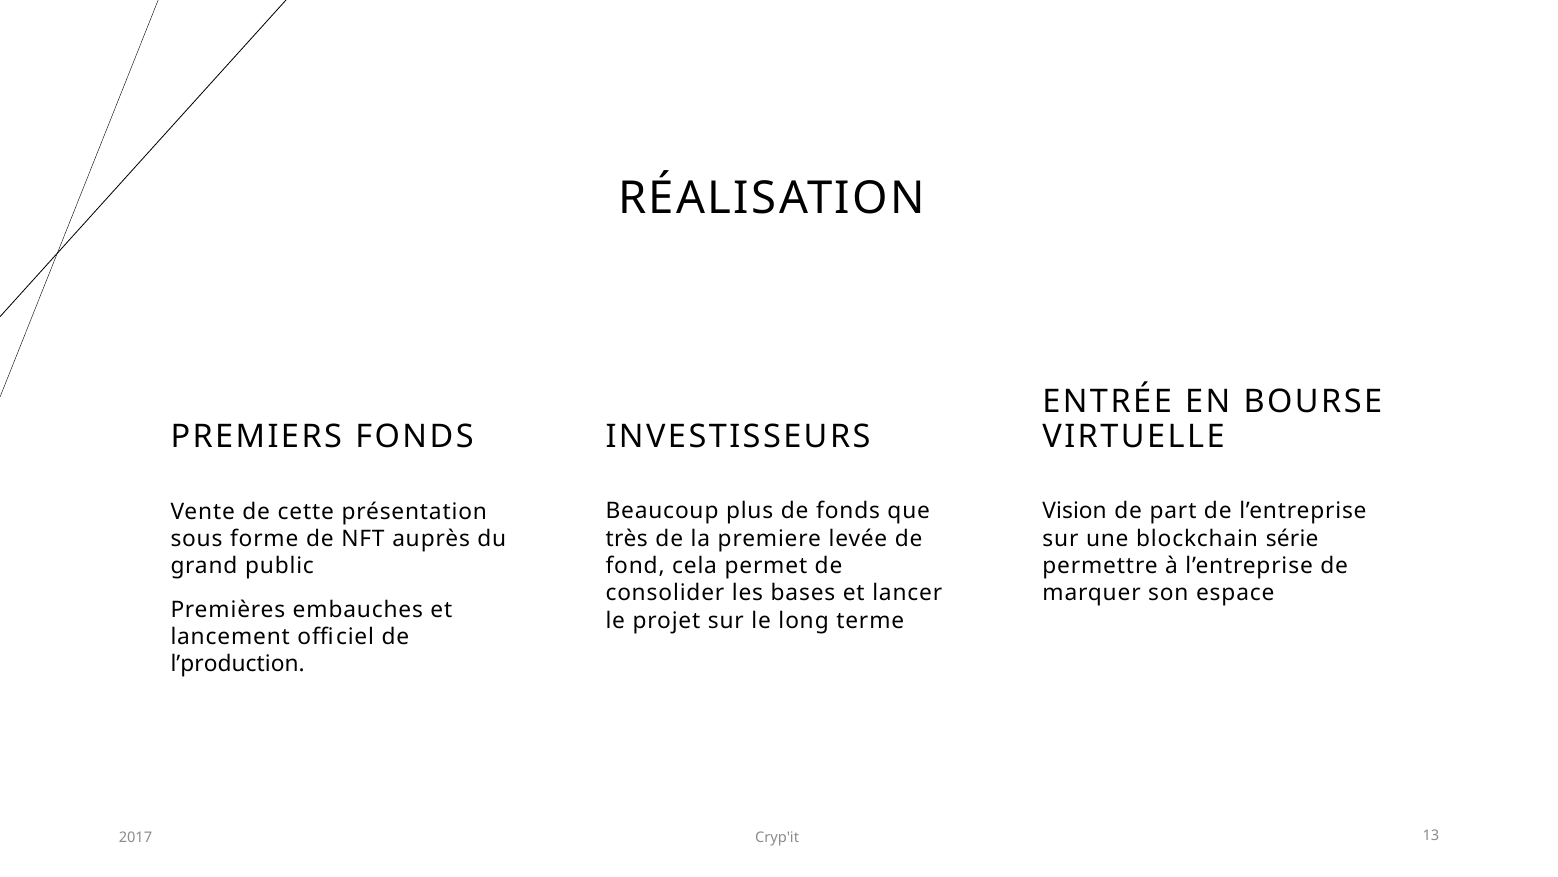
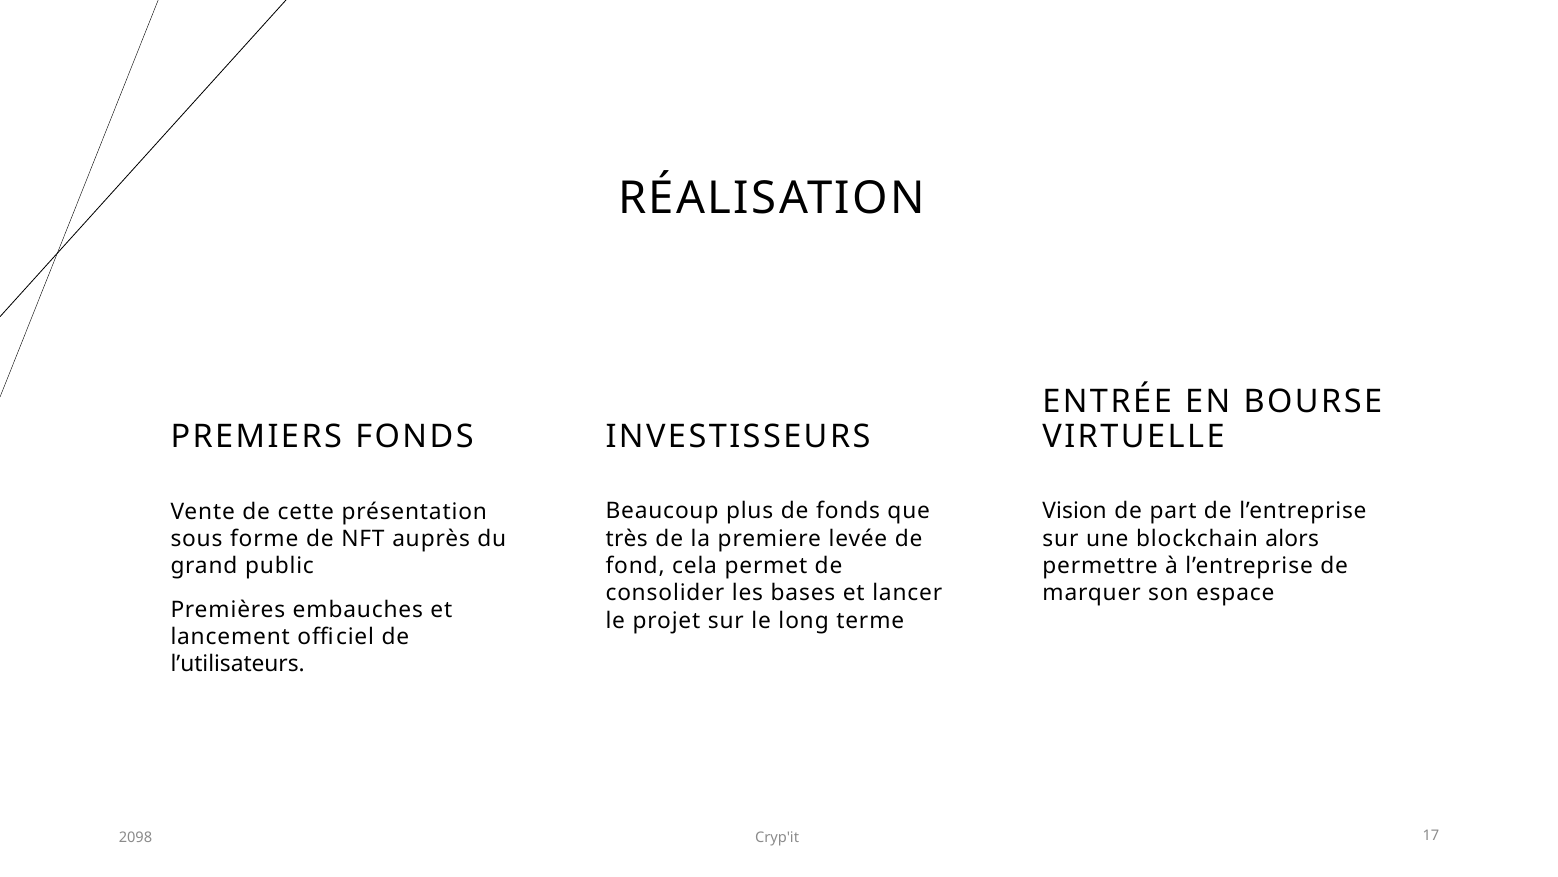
série: série -> alors
l’production: l’production -> l’utilisateurs
2017: 2017 -> 2098
13: 13 -> 17
